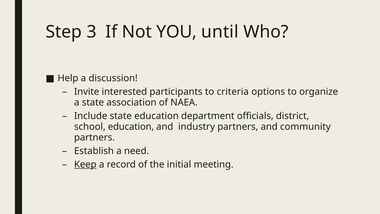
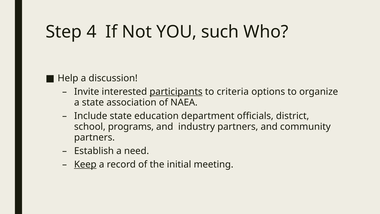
3: 3 -> 4
until: until -> such
participants underline: none -> present
school education: education -> programs
